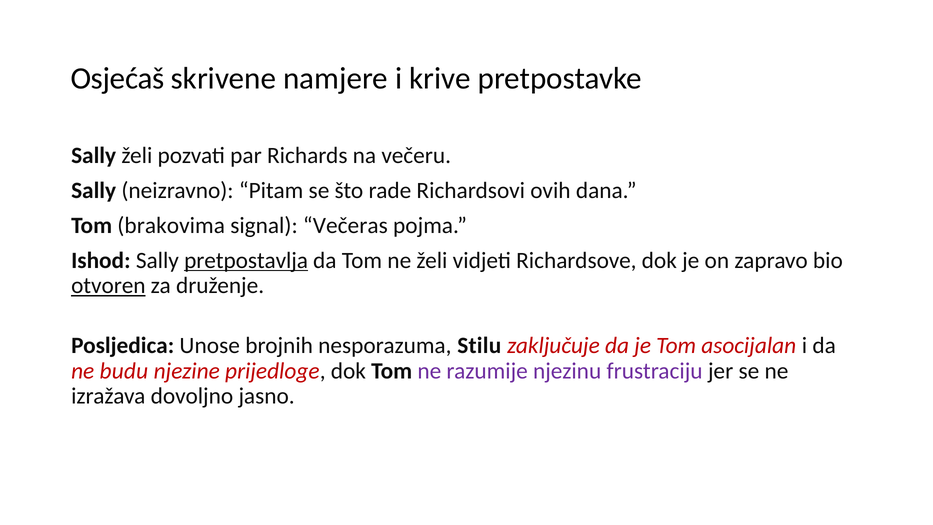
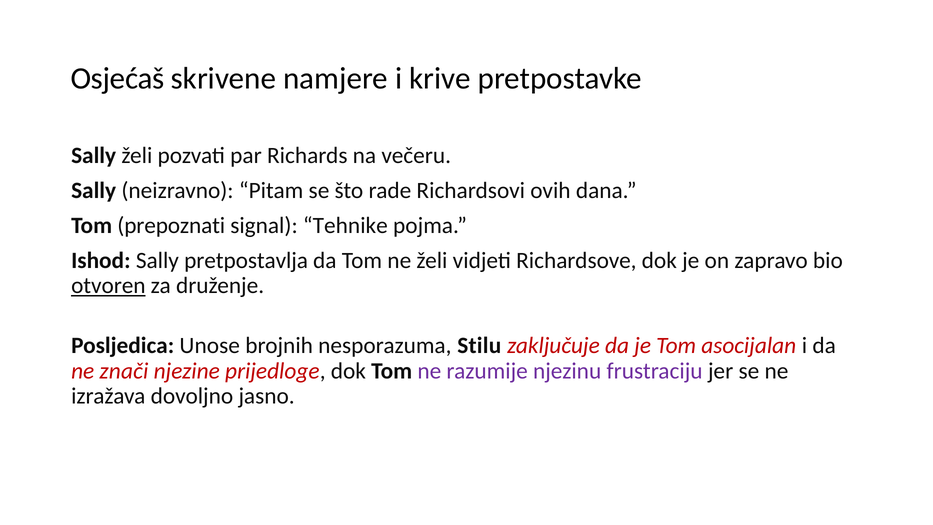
brakovima: brakovima -> prepoznati
Večeras: Večeras -> Tehnike
pretpostavlja underline: present -> none
budu: budu -> znači
